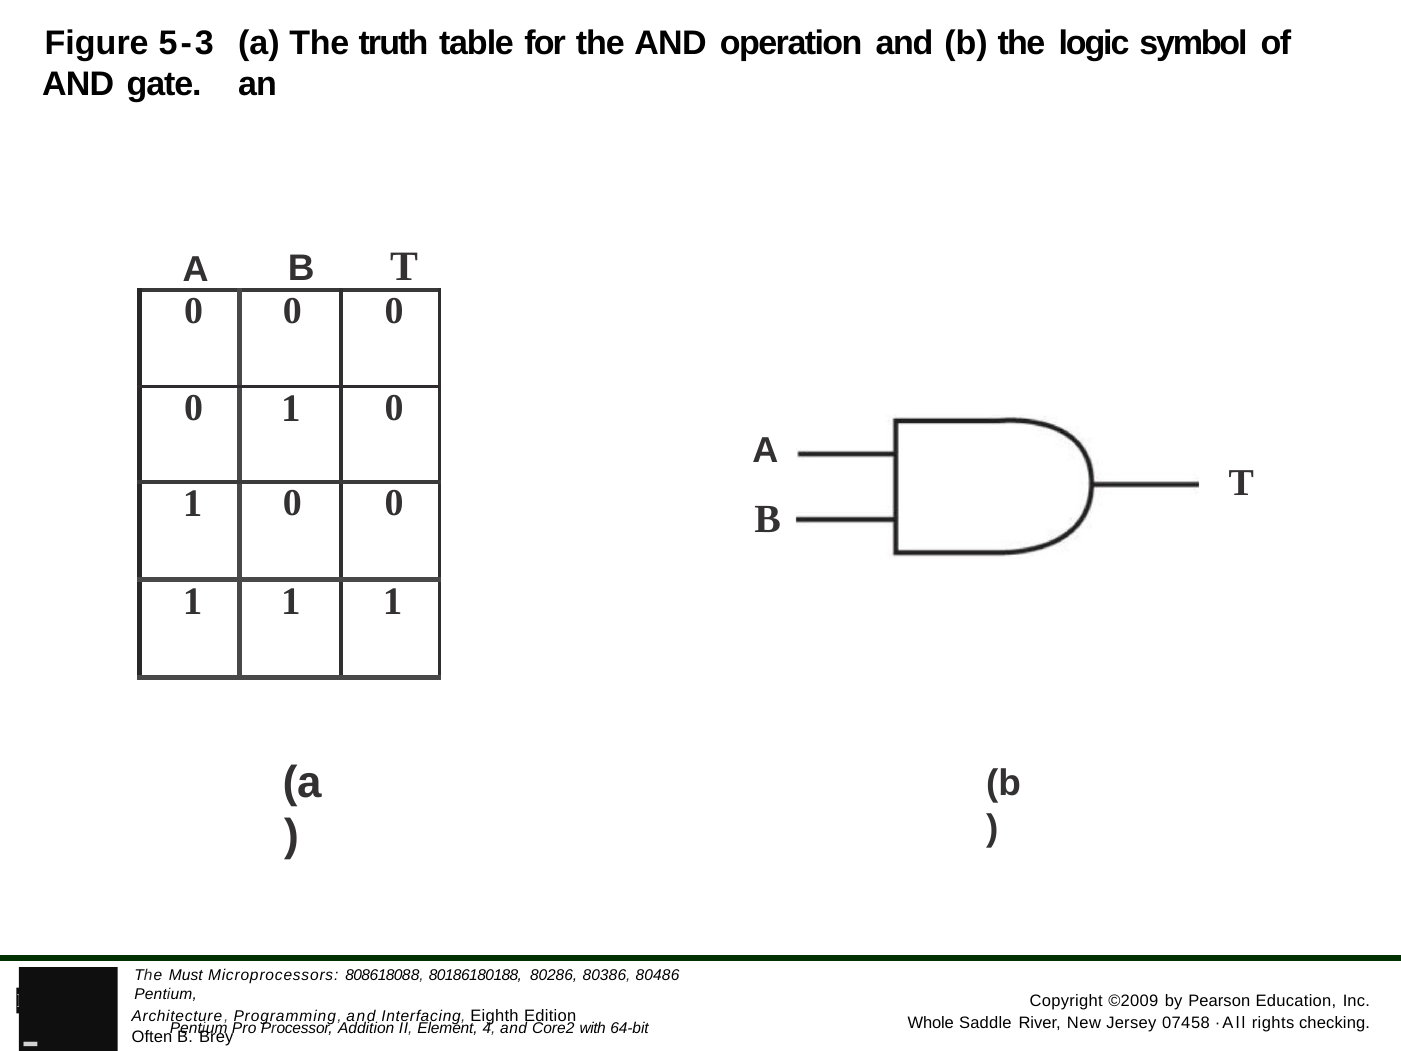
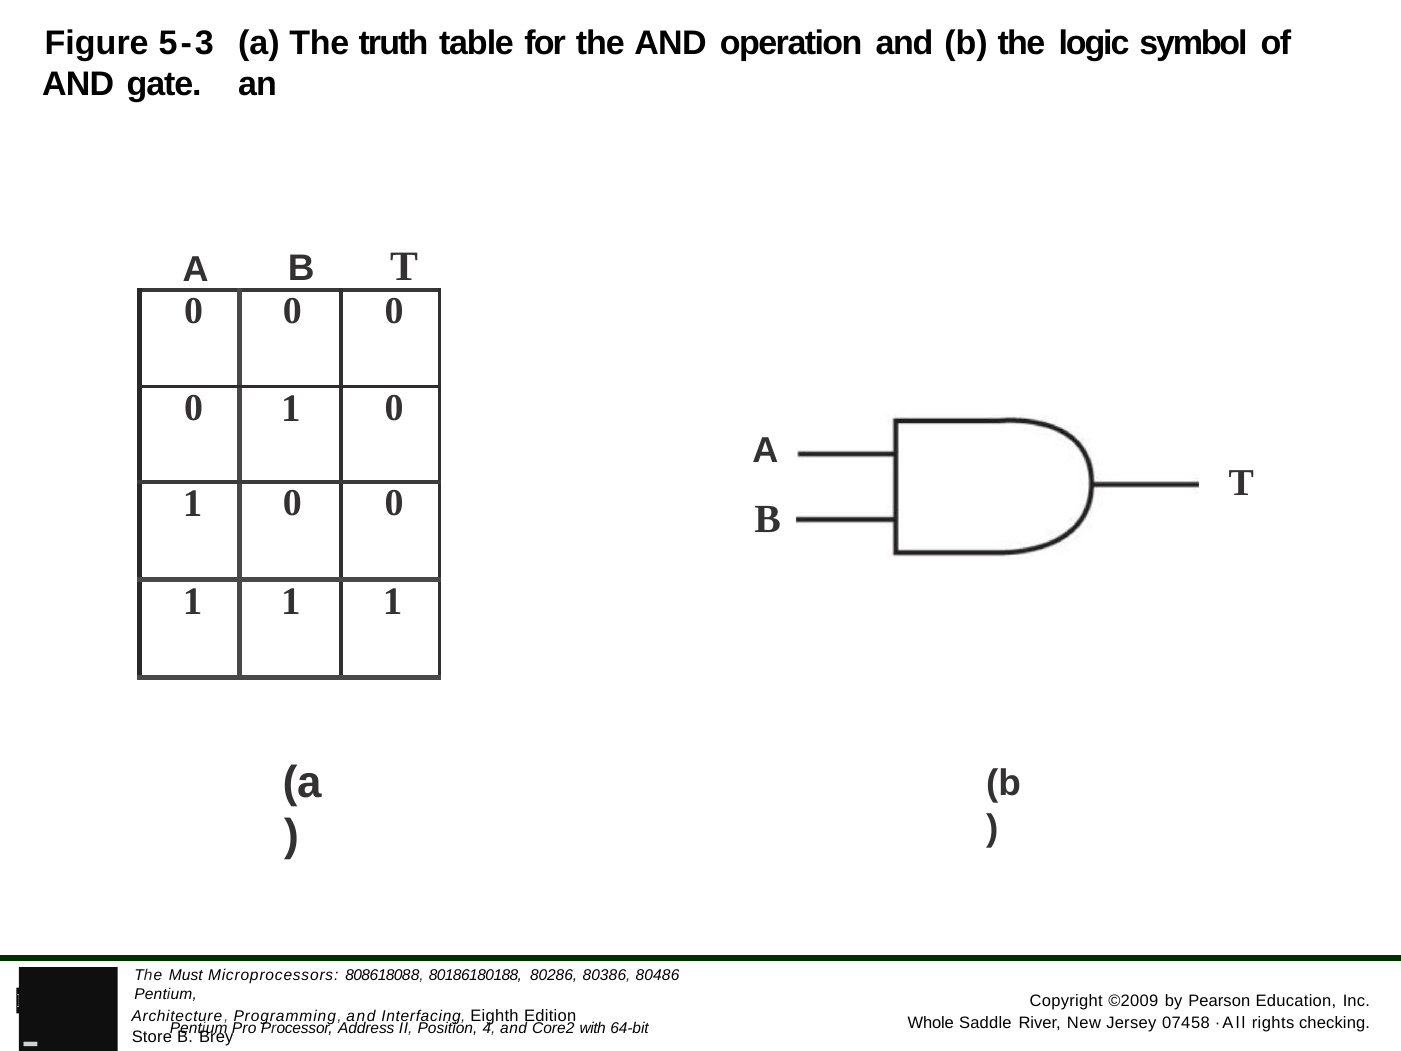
Addition: Addition -> Address
Element: Element -> Position
Often: Often -> Store
